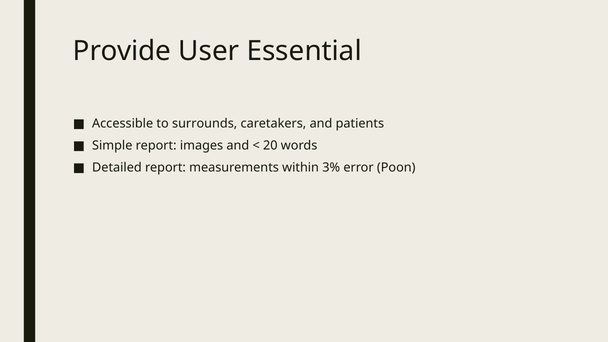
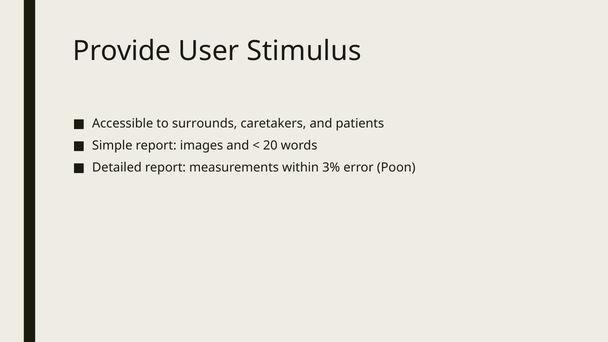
Essential: Essential -> Stimulus
